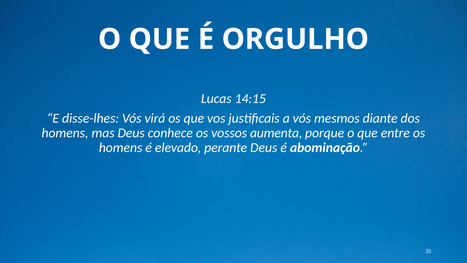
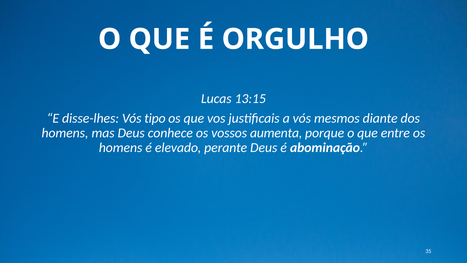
14:15: 14:15 -> 13:15
virá: virá -> tipo
